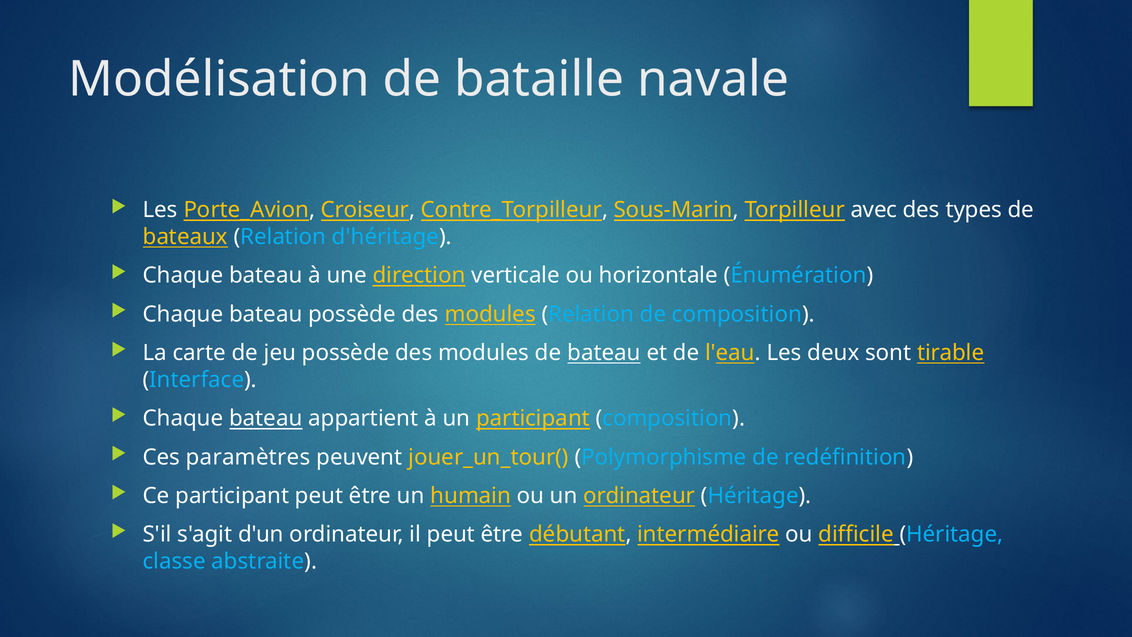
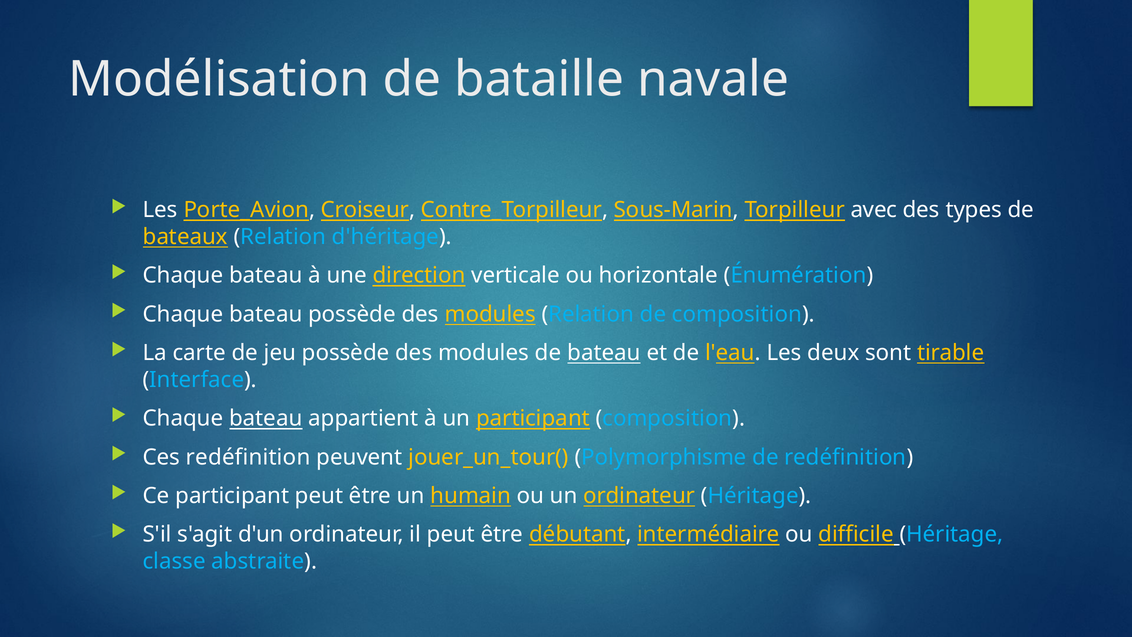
Ces paramètres: paramètres -> redéfinition
